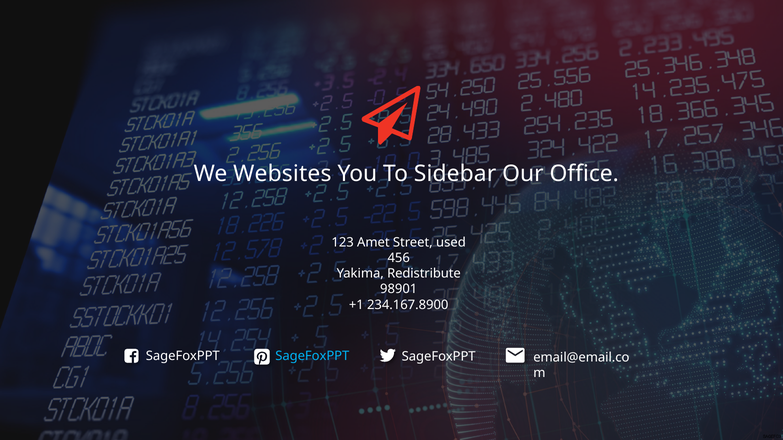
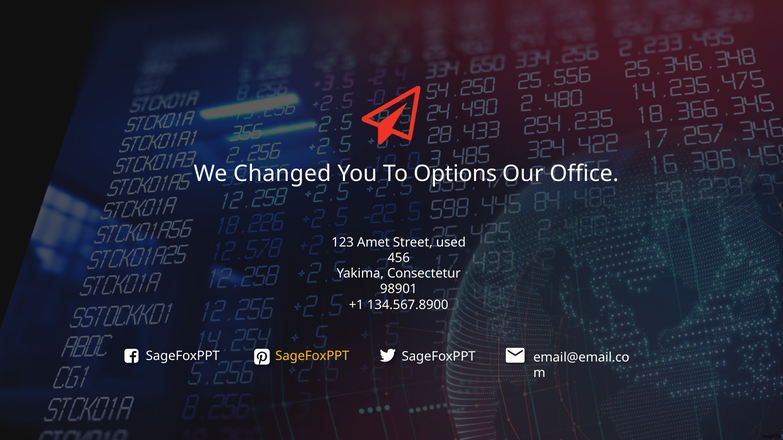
Websites: Websites -> Changed
Sidebar: Sidebar -> Options
Redistribute: Redistribute -> Consectetur
234.167.8900: 234.167.8900 -> 134.567.8900
SageFoxPPT at (312, 356) colour: light blue -> yellow
